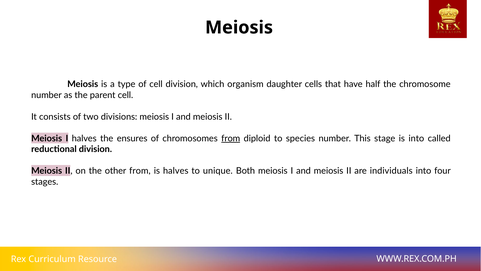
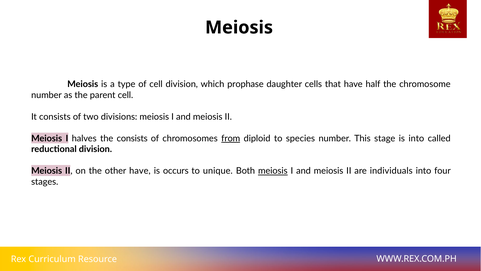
organism: organism -> prophase
the ensures: ensures -> consists
other from: from -> have
is halves: halves -> occurs
meiosis at (273, 171) underline: none -> present
